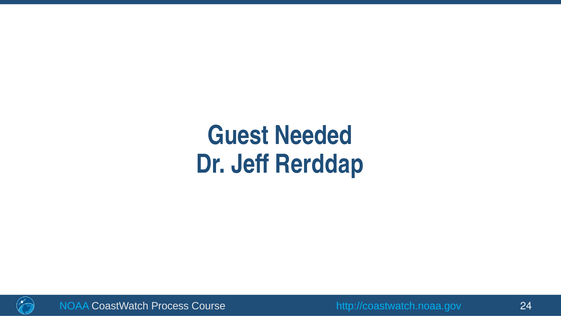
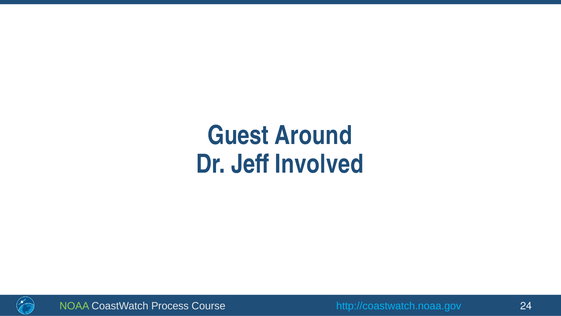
Needed: Needed -> Around
Rerddap: Rerddap -> Involved
NOAA colour: light blue -> light green
